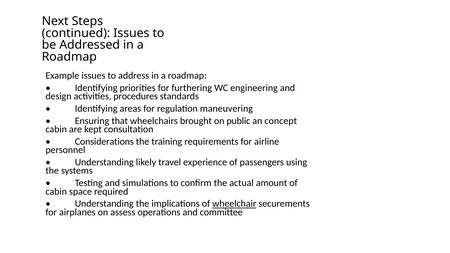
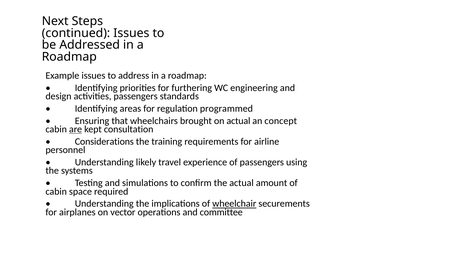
activities procedures: procedures -> passengers
maneuvering: maneuvering -> programmed
on public: public -> actual
are underline: none -> present
assess: assess -> vector
